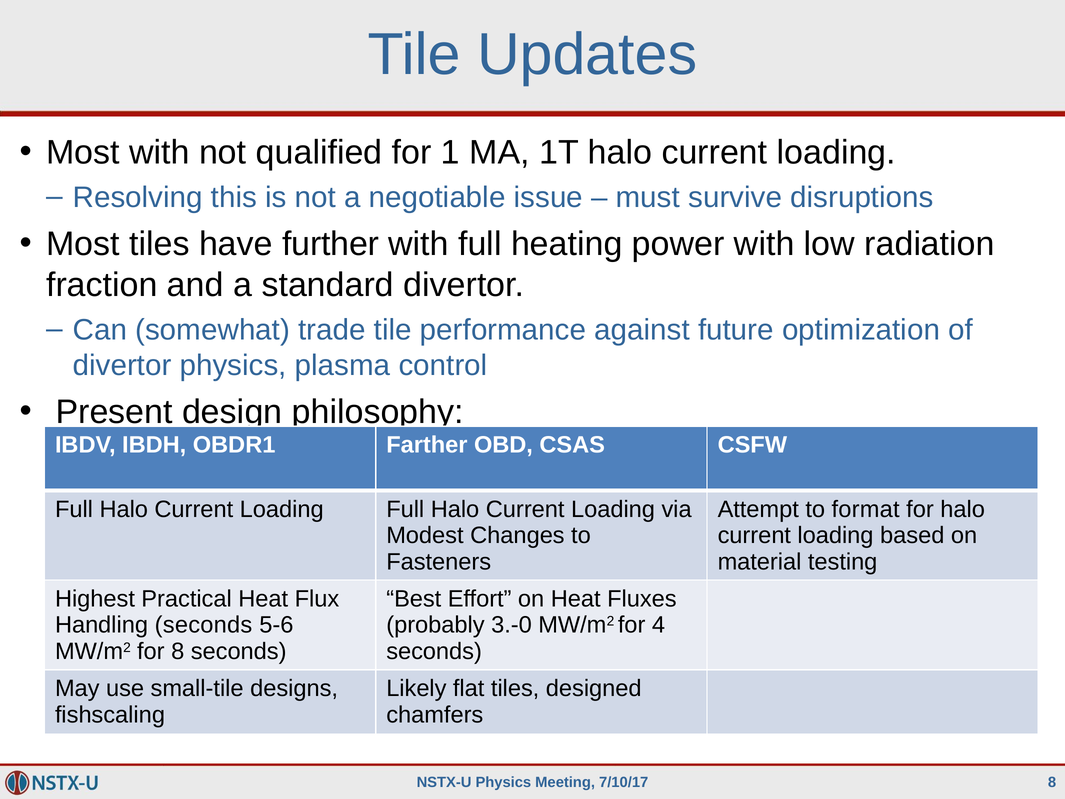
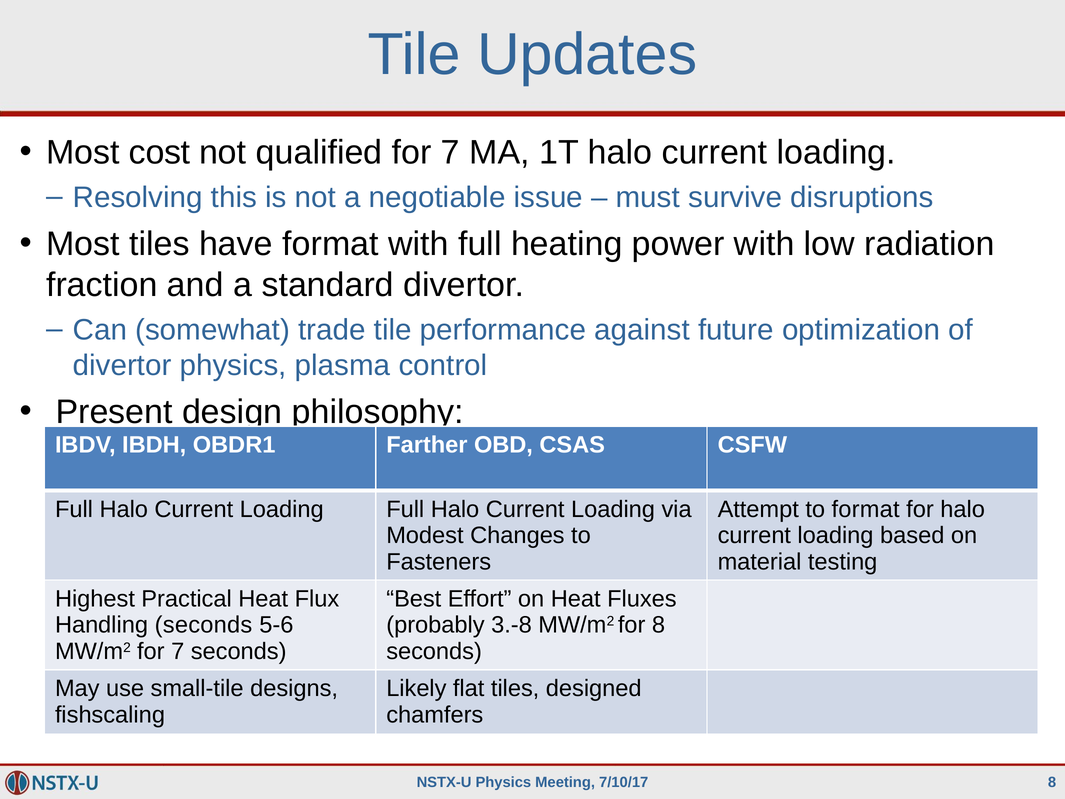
Most with: with -> cost
qualified for 1: 1 -> 7
have further: further -> format
3.-0: 3.-0 -> 3.-8
for 4: 4 -> 8
MW/m2 for 8: 8 -> 7
